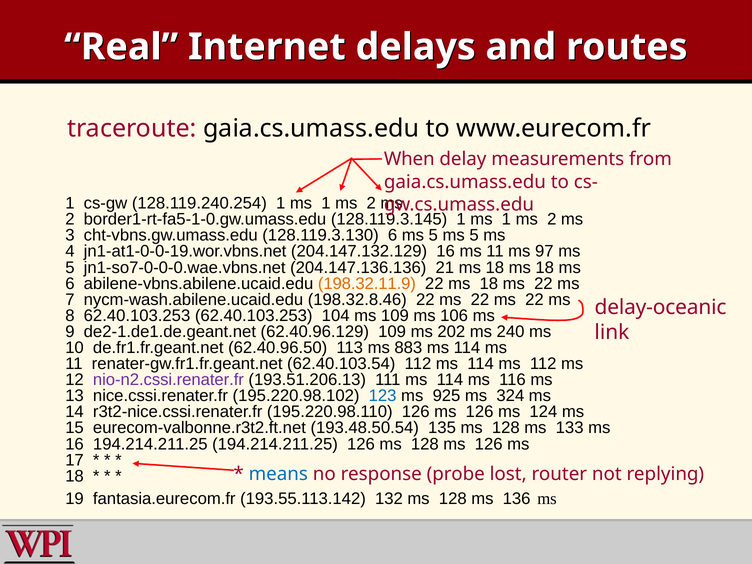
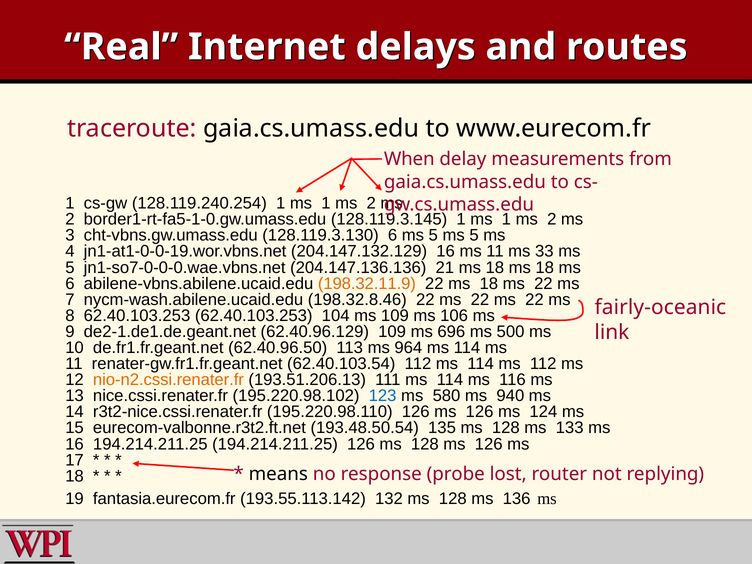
97: 97 -> 33
delay-oceanic: delay-oceanic -> fairly-oceanic
202: 202 -> 696
240: 240 -> 500
883: 883 -> 964
nio-n2.cssi.renater.fr colour: purple -> orange
925: 925 -> 580
324: 324 -> 940
means colour: blue -> black
